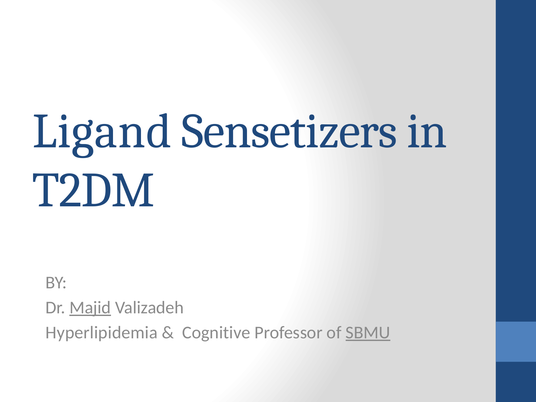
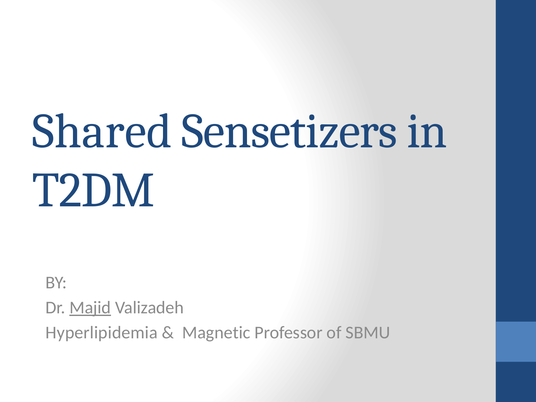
Ligand: Ligand -> Shared
Cognitive: Cognitive -> Magnetic
SBMU underline: present -> none
